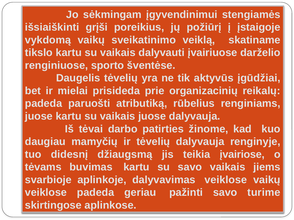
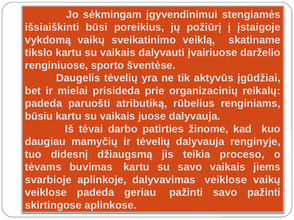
grįši: grįši -> būsi
juose at (39, 116): juose -> būsiu
įvairiose: įvairiose -> proceso
savo turime: turime -> pažinti
